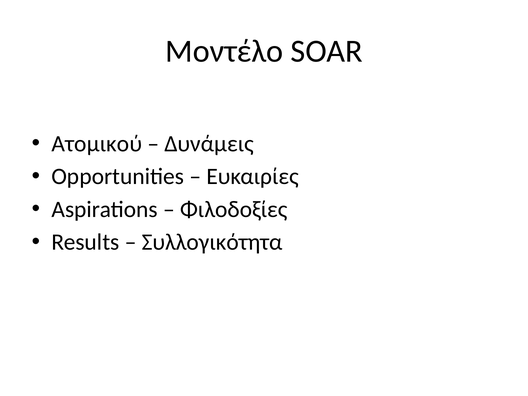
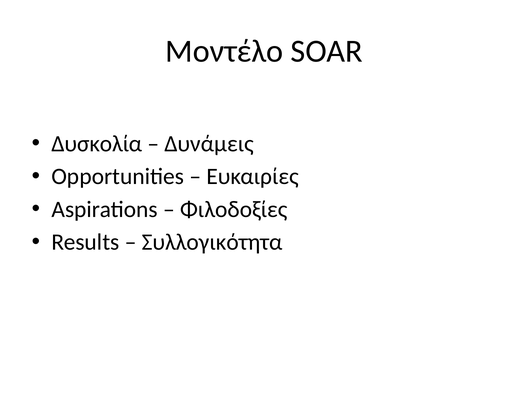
Ατομικού: Ατομικού -> Δυσκολία
